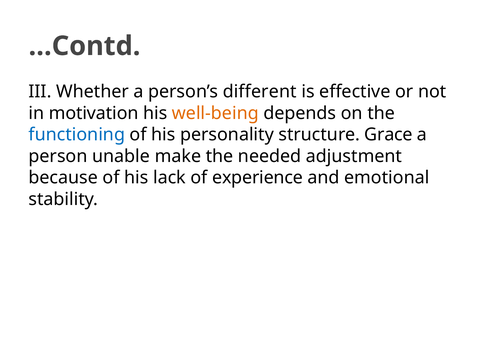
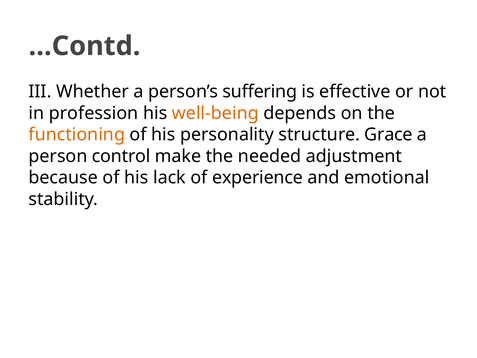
different: different -> suffering
motivation: motivation -> profession
functioning colour: blue -> orange
unable: unable -> control
